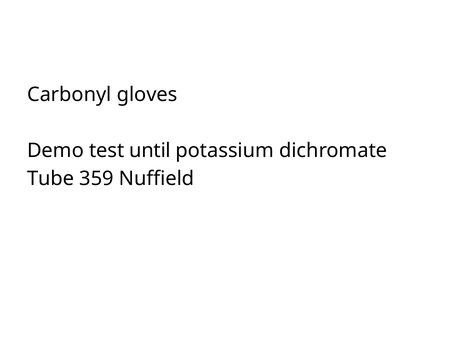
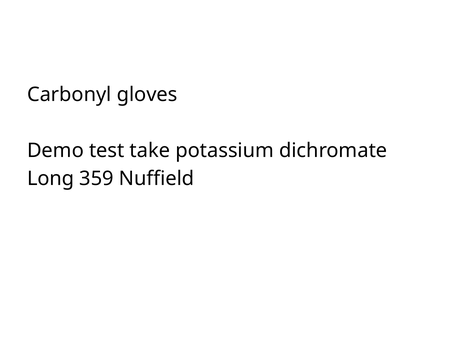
until: until -> take
Tube: Tube -> Long
